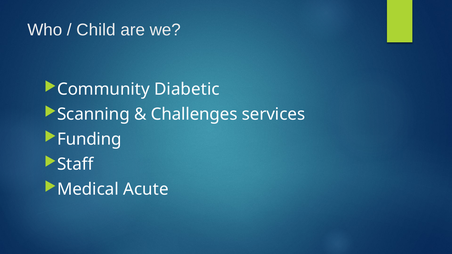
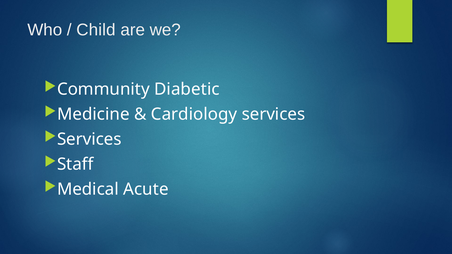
Scanning: Scanning -> Medicine
Challenges: Challenges -> Cardiology
Funding at (89, 139): Funding -> Services
